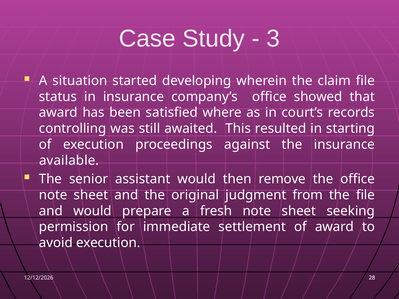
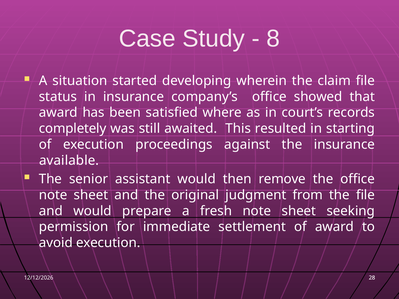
3: 3 -> 8
controlling: controlling -> completely
